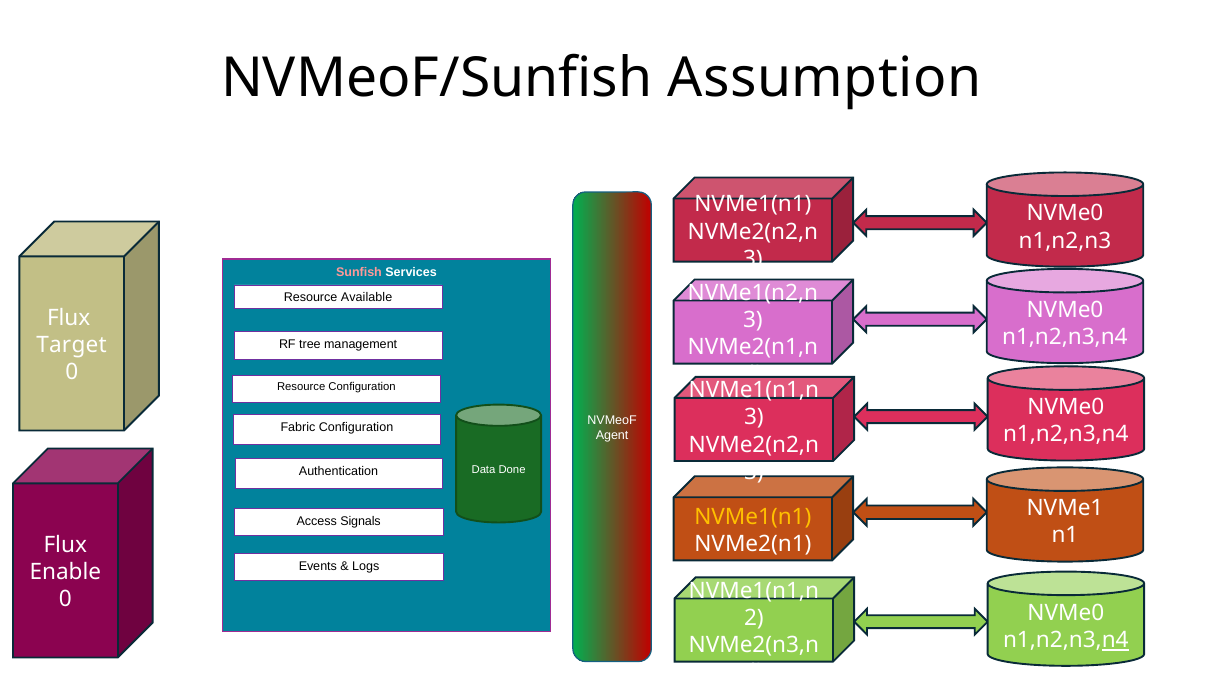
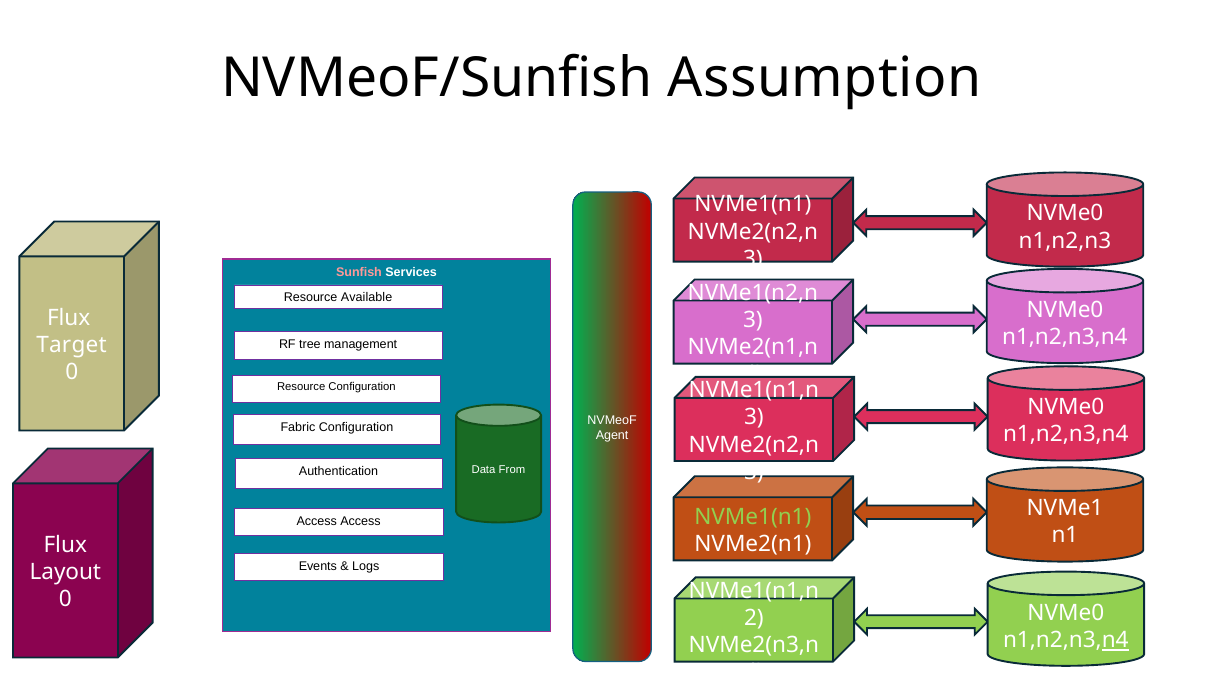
Done: Done -> From
NVMe1(n1 at (753, 517) colour: yellow -> light green
Access Signals: Signals -> Access
Enable: Enable -> Layout
